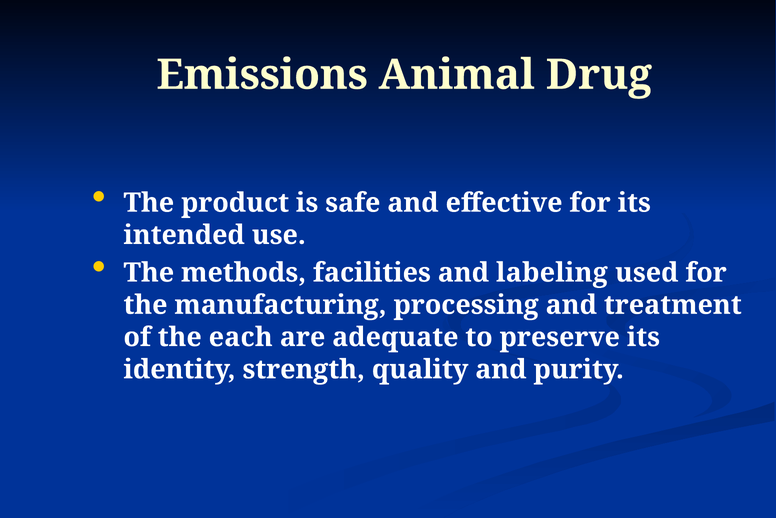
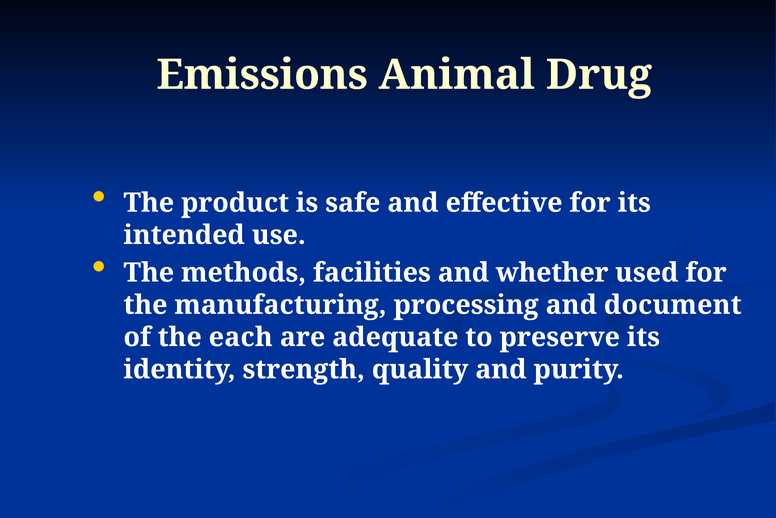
labeling: labeling -> whether
treatment: treatment -> document
